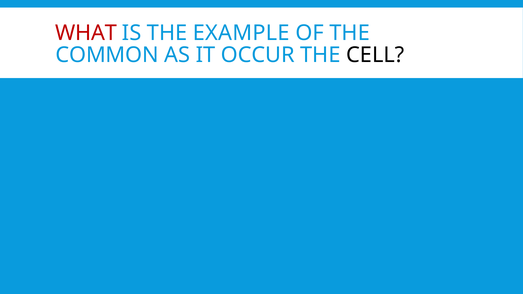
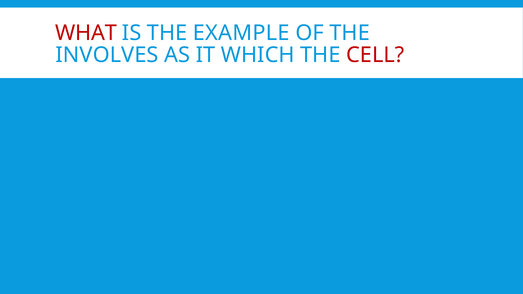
COMMON: COMMON -> INVOLVES
OCCUR: OCCUR -> WHICH
CELL colour: black -> red
